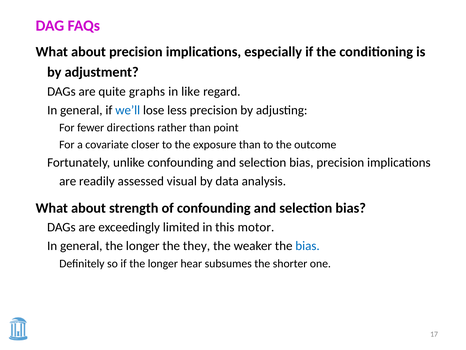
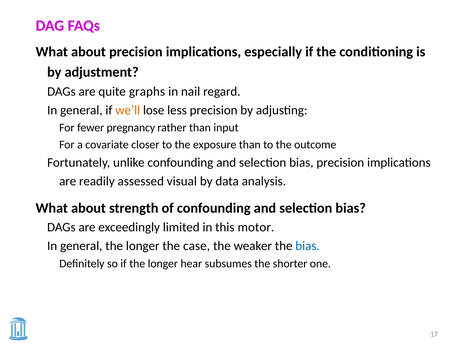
like: like -> nail
we’ll colour: blue -> orange
directions: directions -> pregnancy
point: point -> input
they: they -> case
